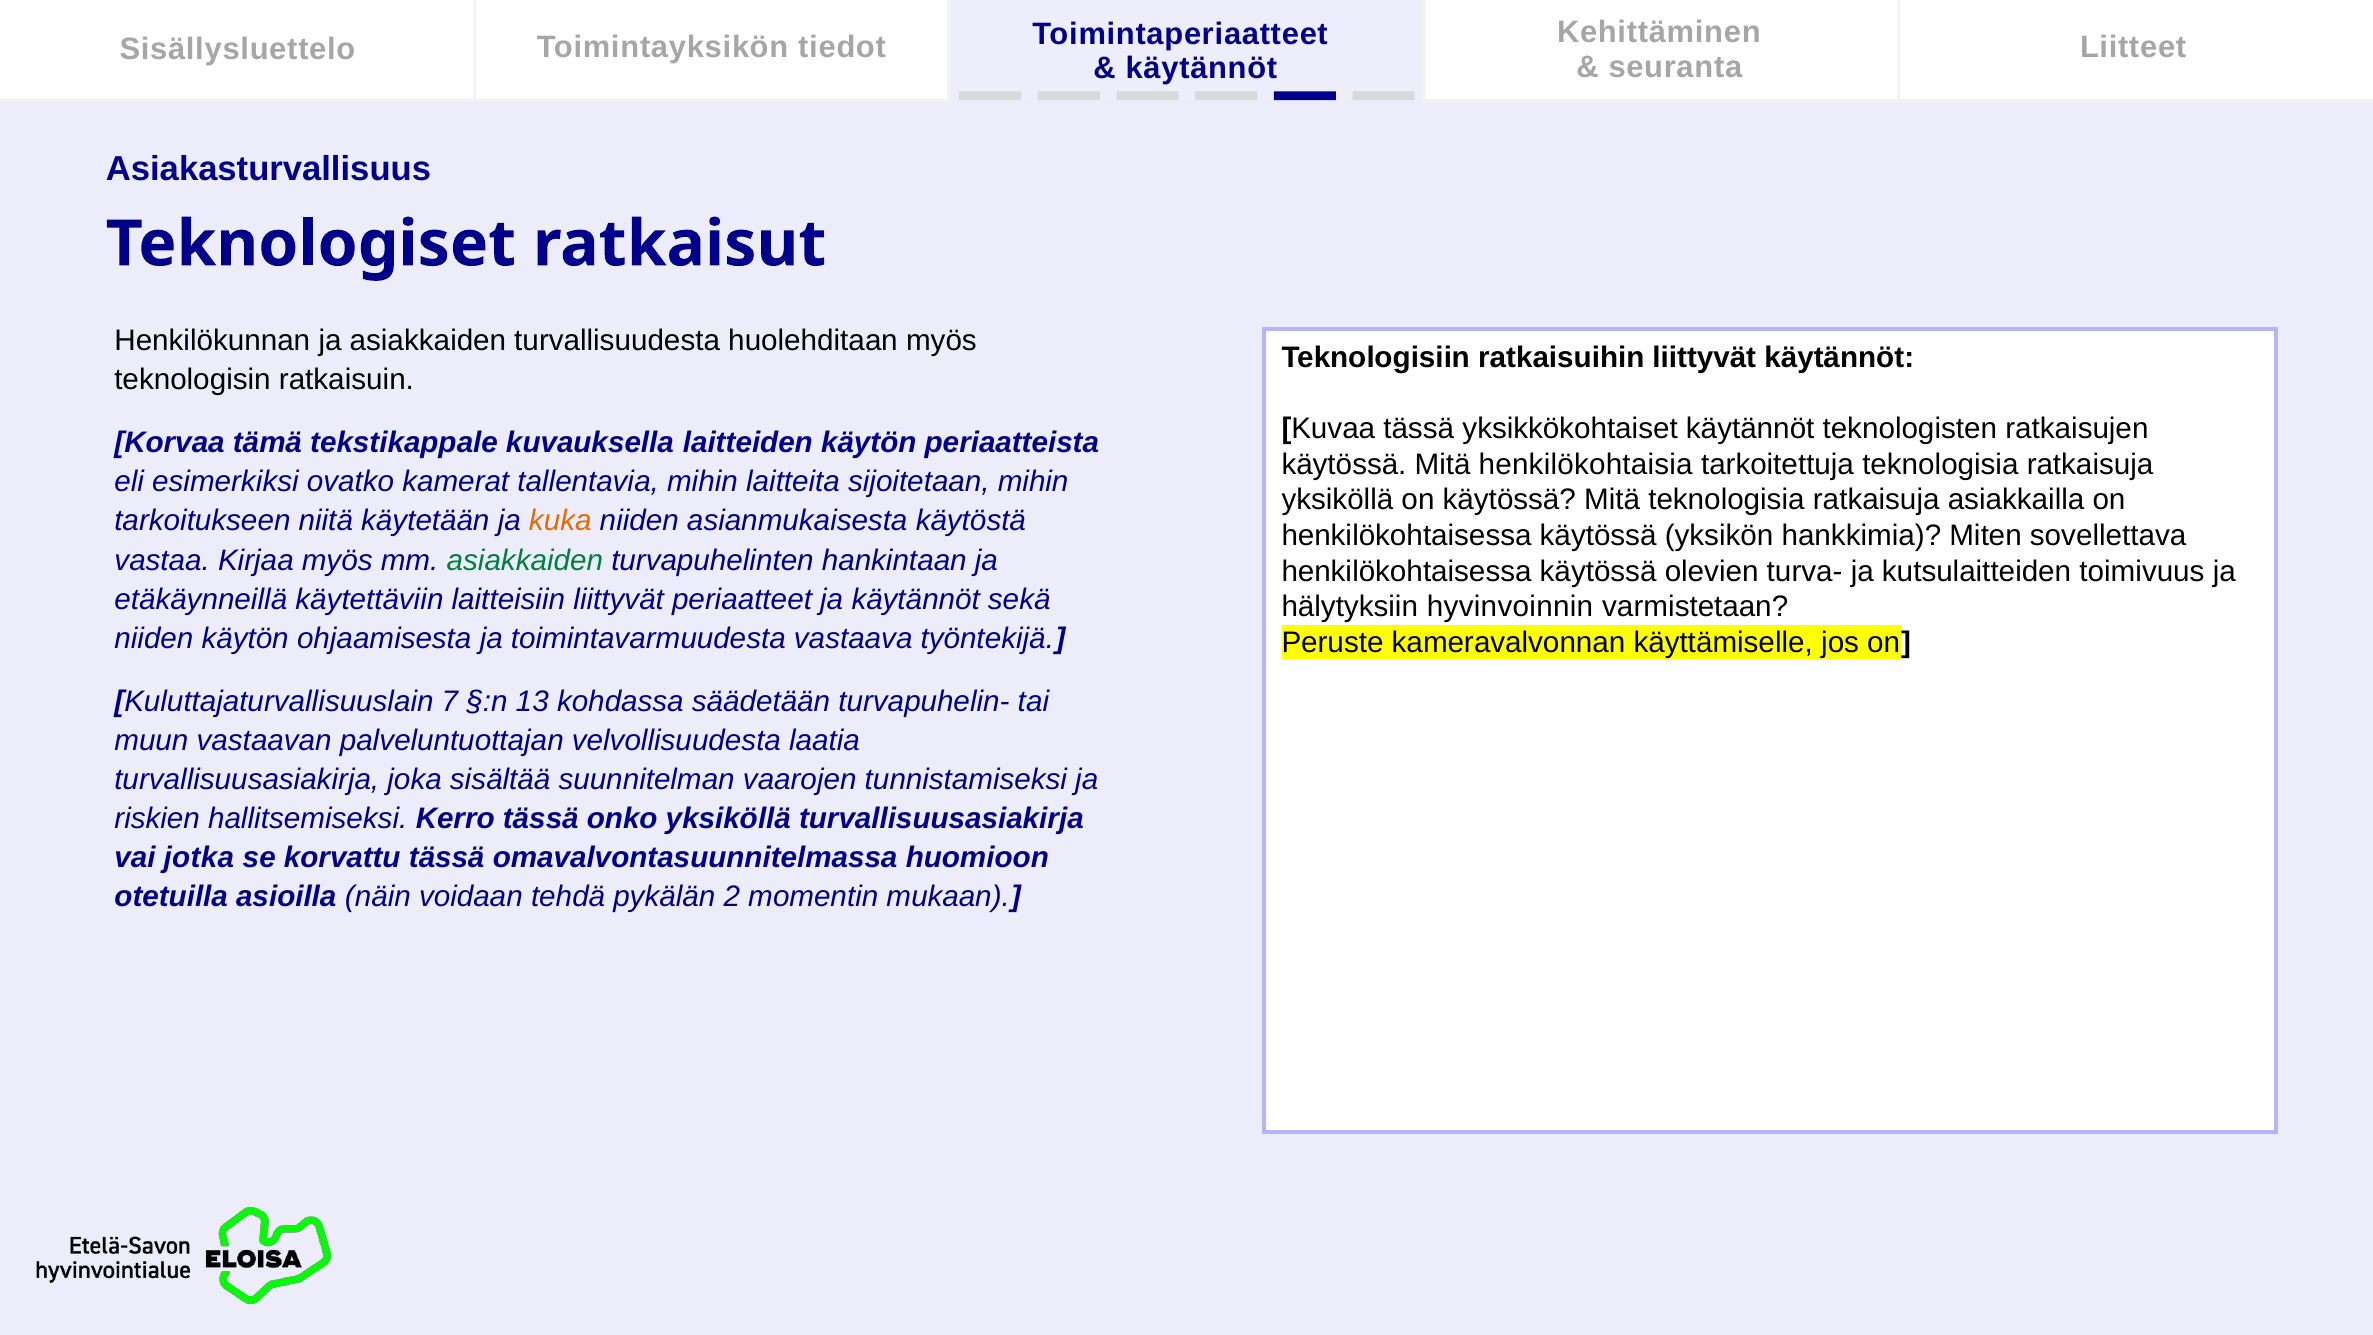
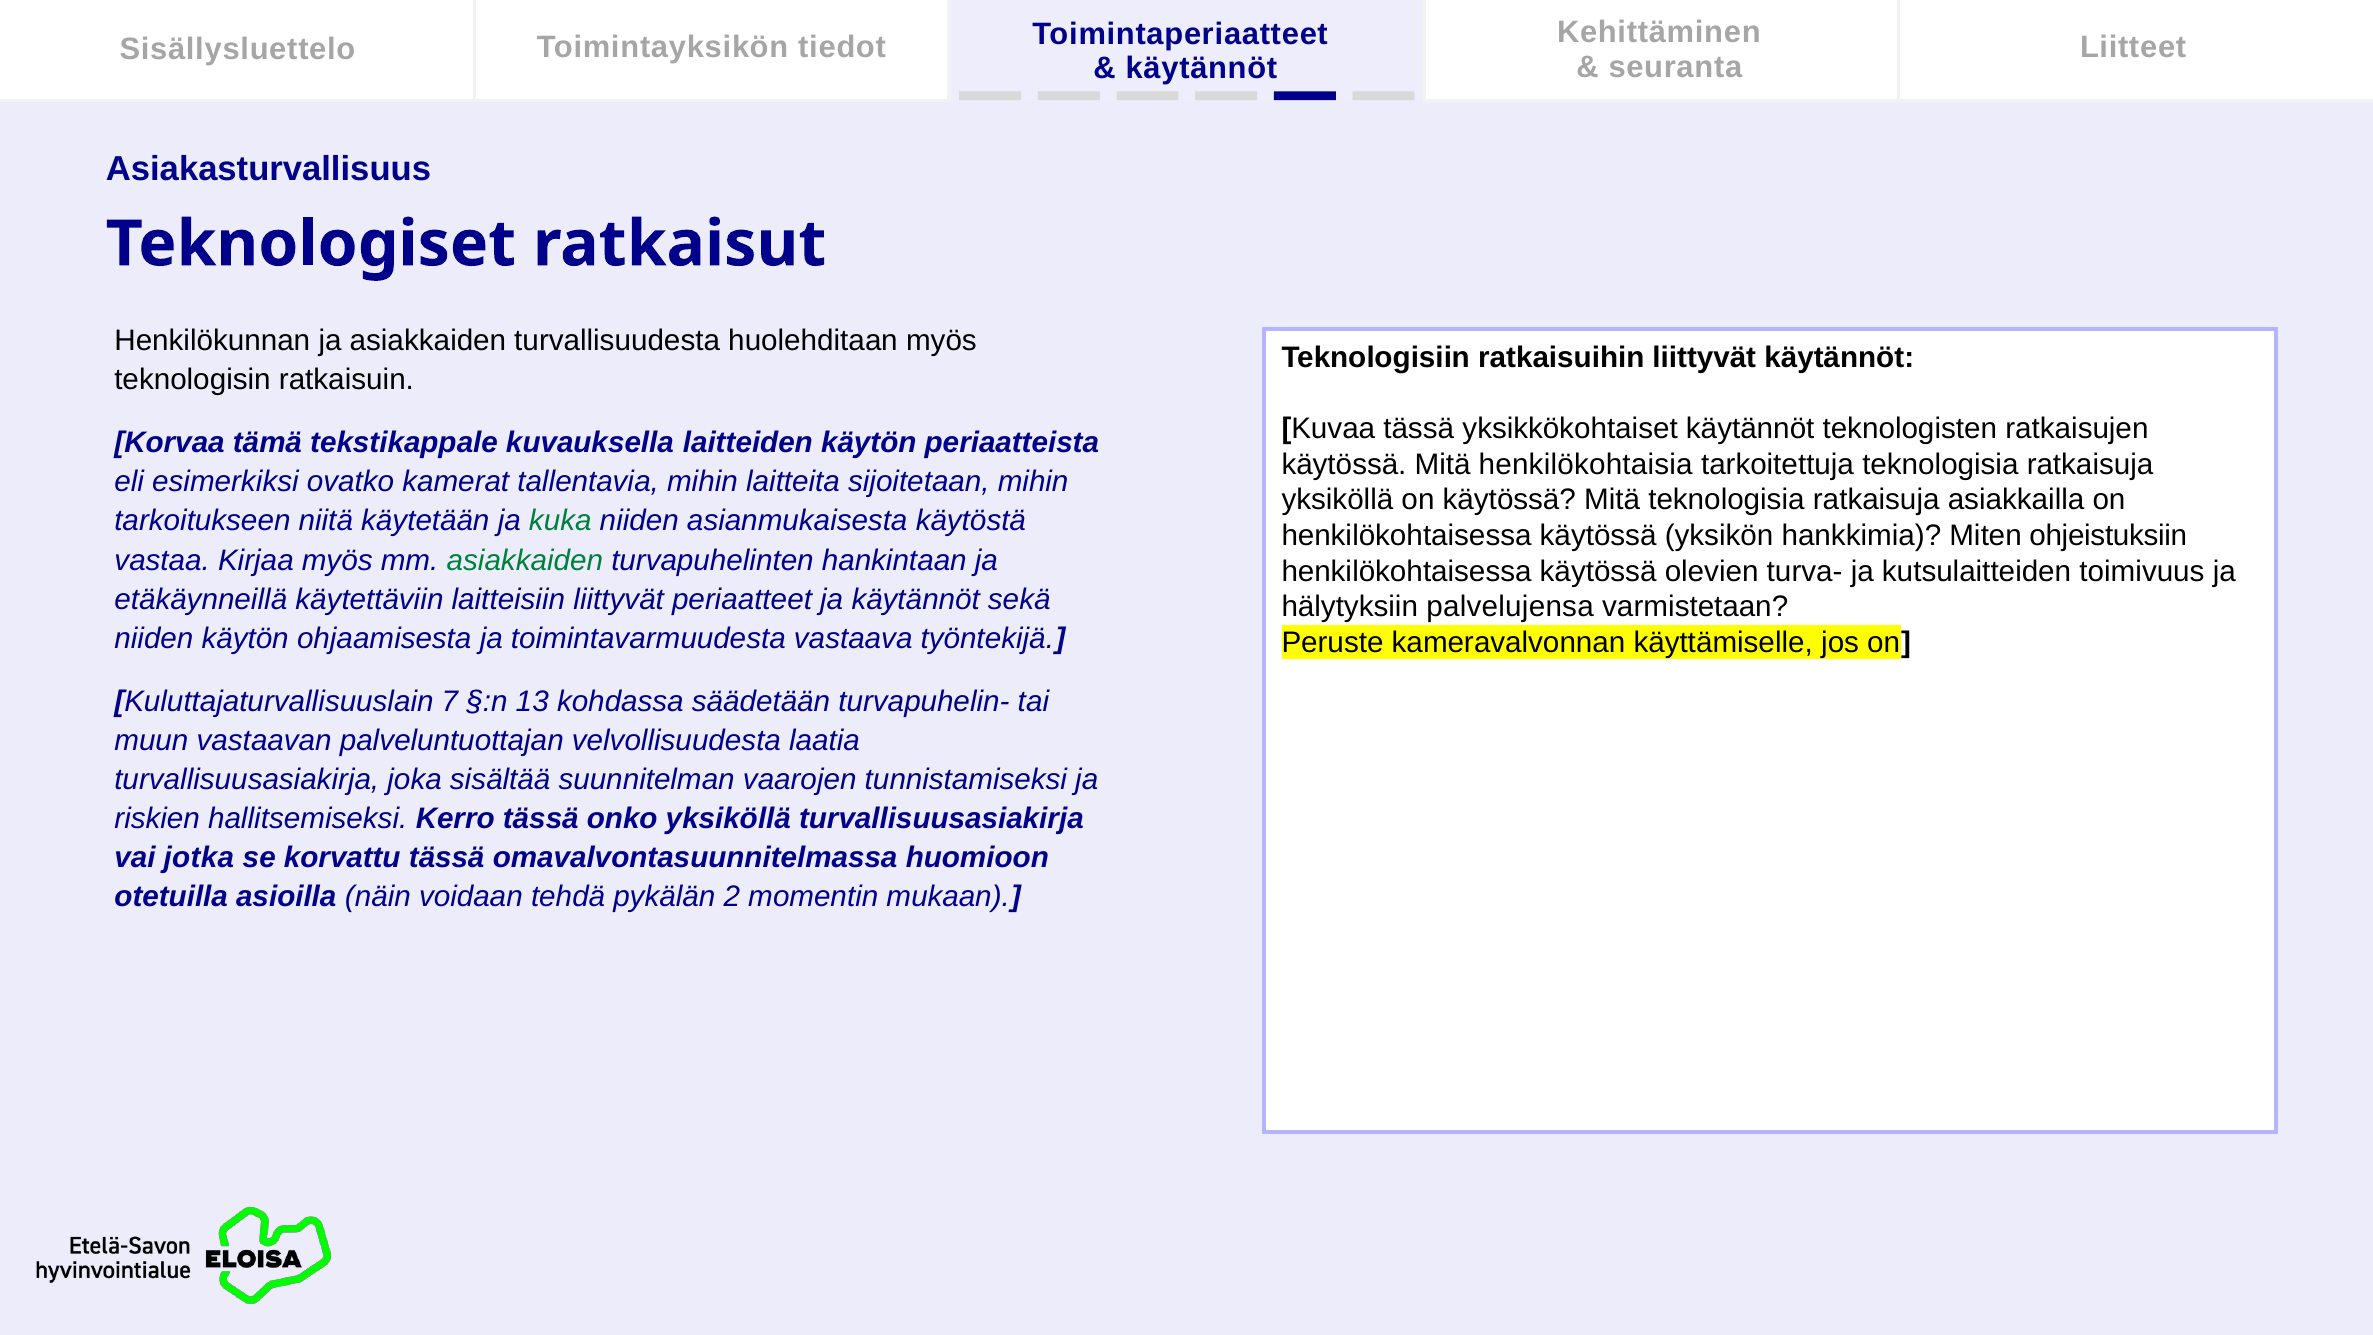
kuka colour: orange -> green
sovellettava: sovellettava -> ohjeistuksiin
hyvinvoinnin: hyvinvoinnin -> palvelujensa
